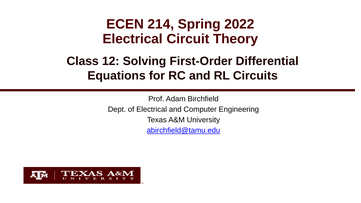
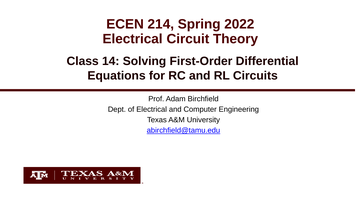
12: 12 -> 14
